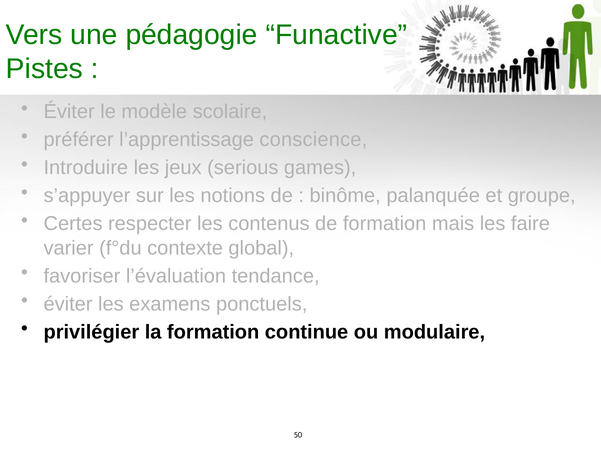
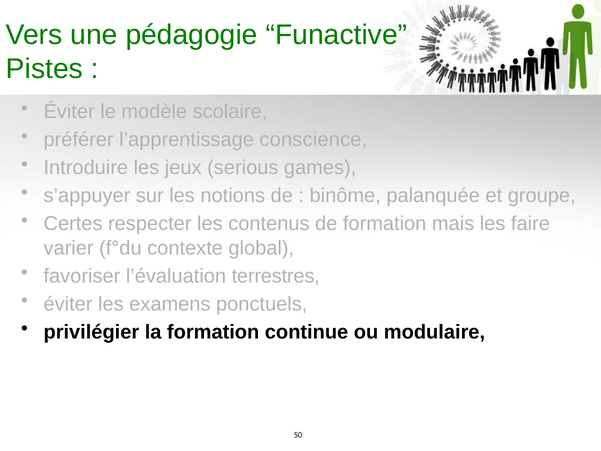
tendance: tendance -> terrestres
